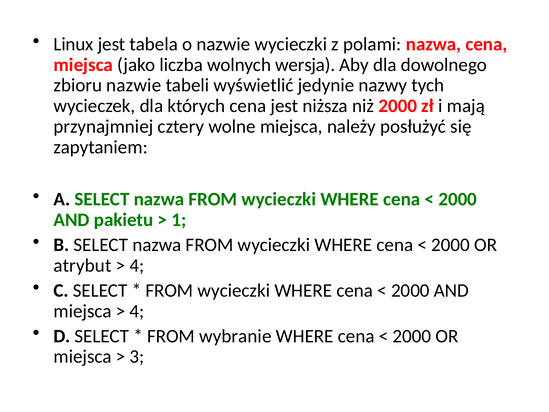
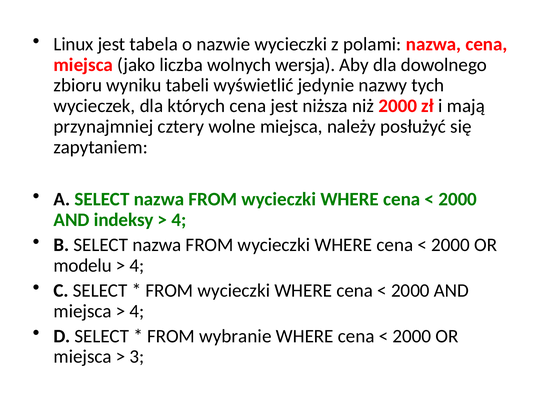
zbioru nazwie: nazwie -> wyniku
pakietu: pakietu -> indeksy
1 at (179, 220): 1 -> 4
atrybut: atrybut -> modelu
